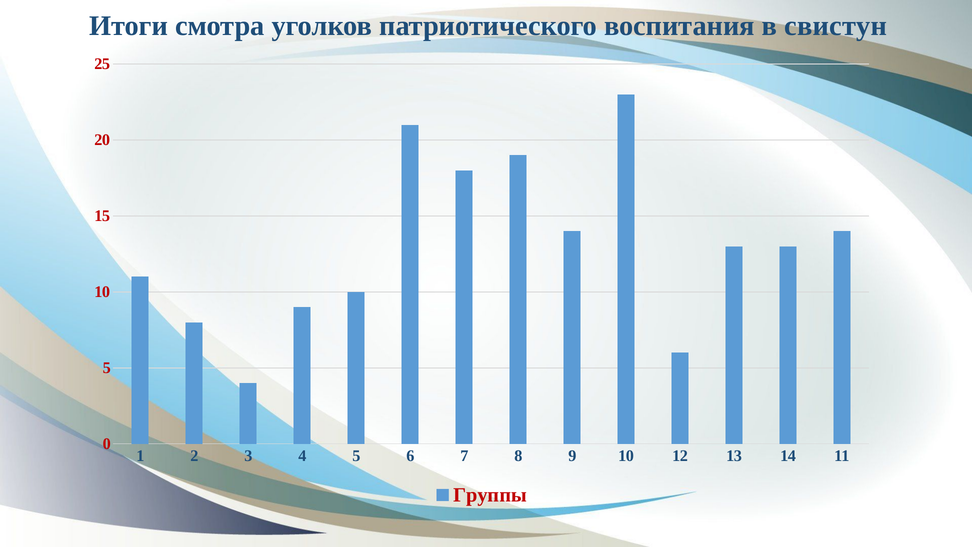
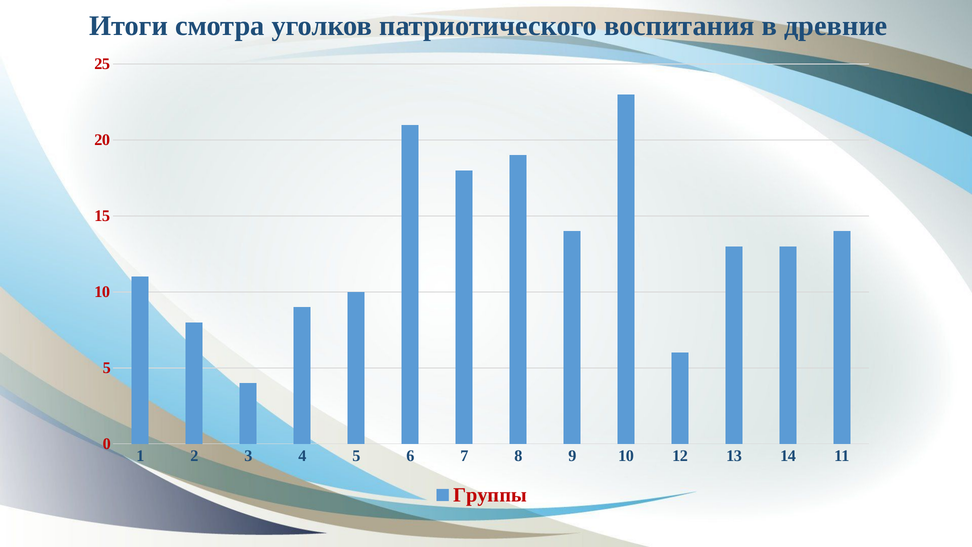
свистун: свистун -> древние
